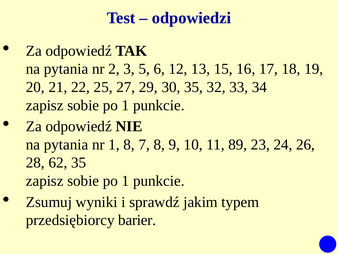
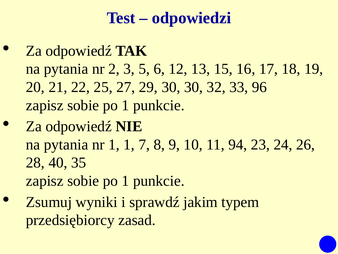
30 35: 35 -> 30
34: 34 -> 96
1 8: 8 -> 1
89: 89 -> 94
62: 62 -> 40
barier: barier -> zasad
